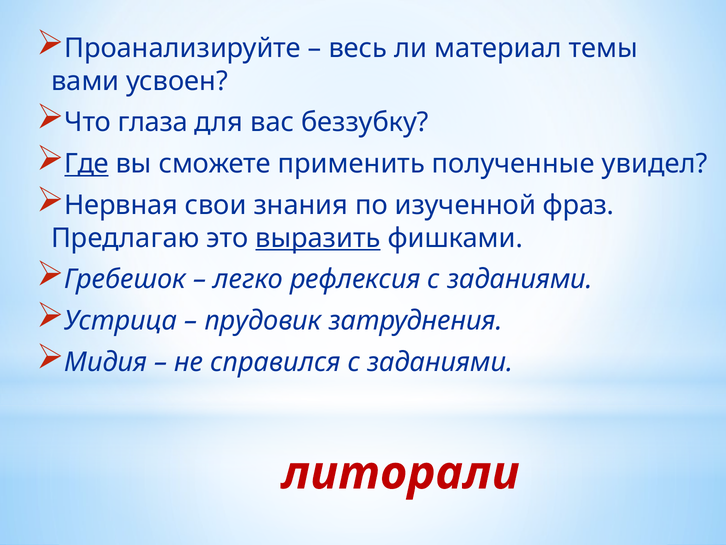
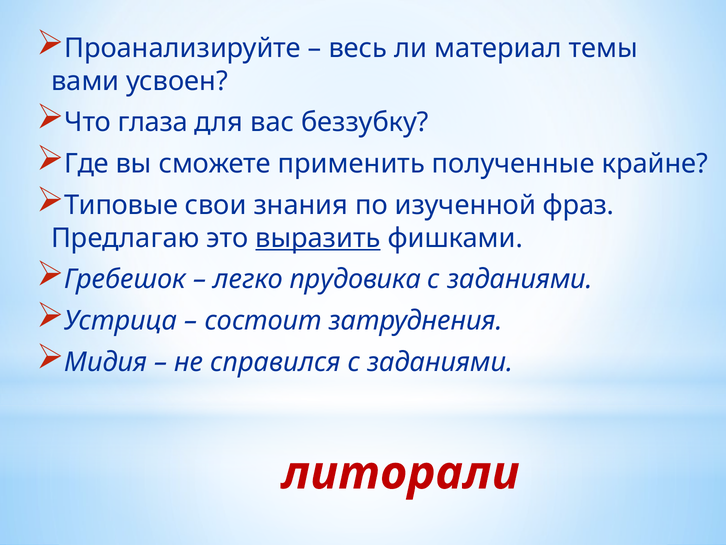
Где underline: present -> none
увидел: увидел -> крайне
Нервная: Нервная -> Типовые
рефлексия: рефлексия -> прудовика
прудовик: прудовик -> состоит
